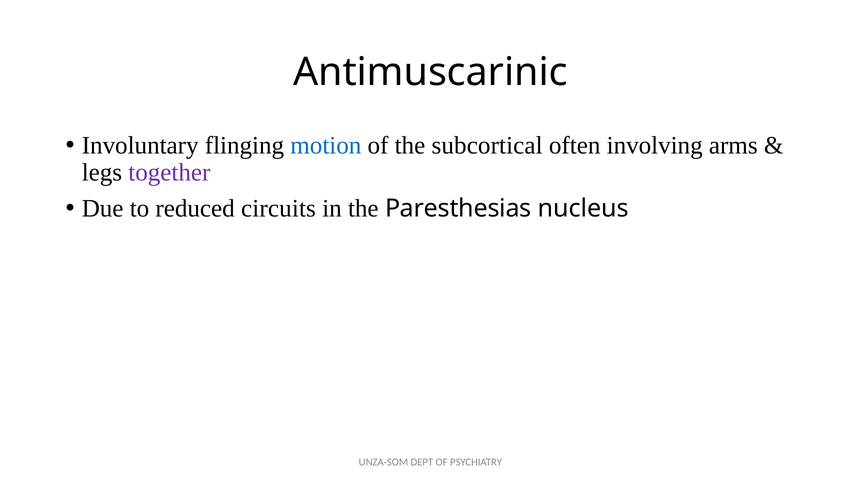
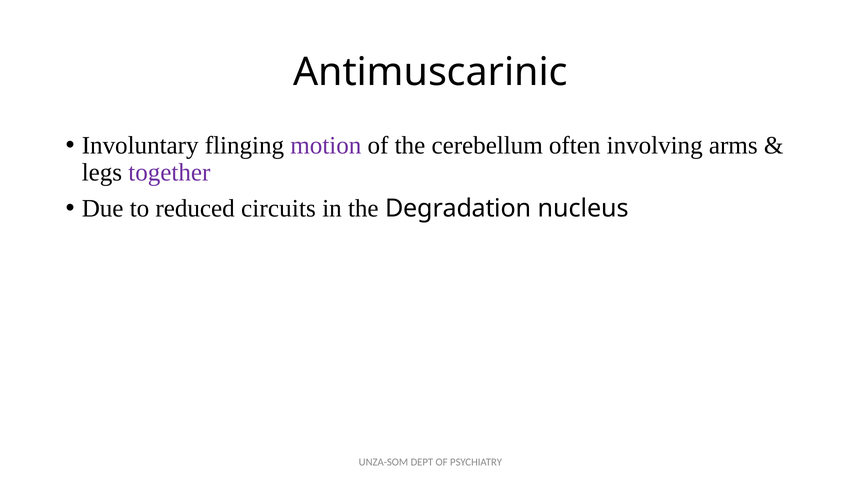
motion colour: blue -> purple
subcortical: subcortical -> cerebellum
Paresthesias: Paresthesias -> Degradation
